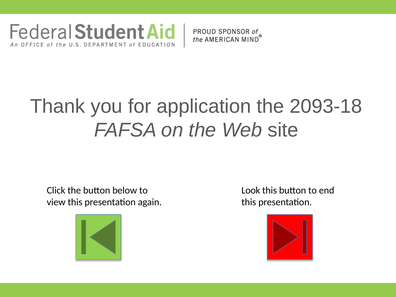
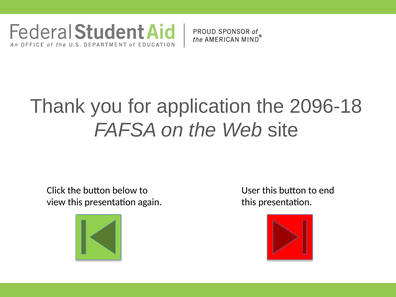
2093-18: 2093-18 -> 2096-18
Look: Look -> User
